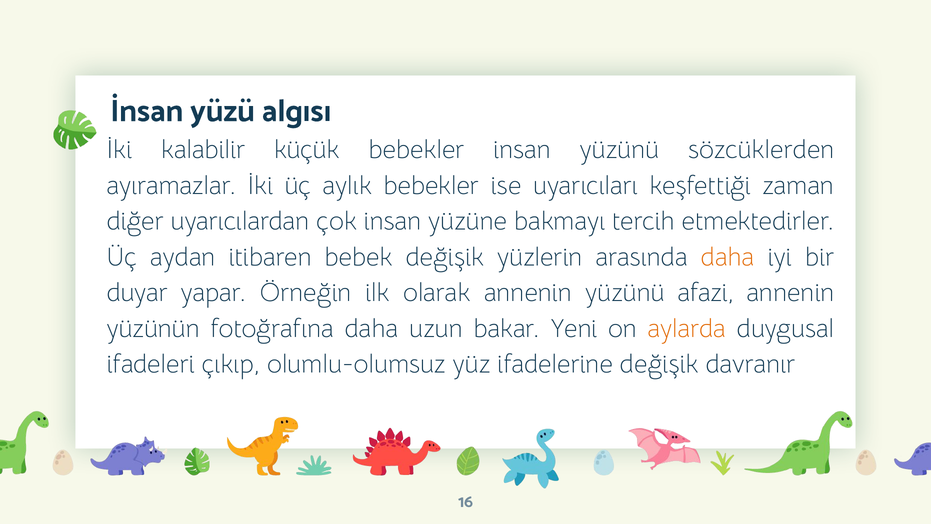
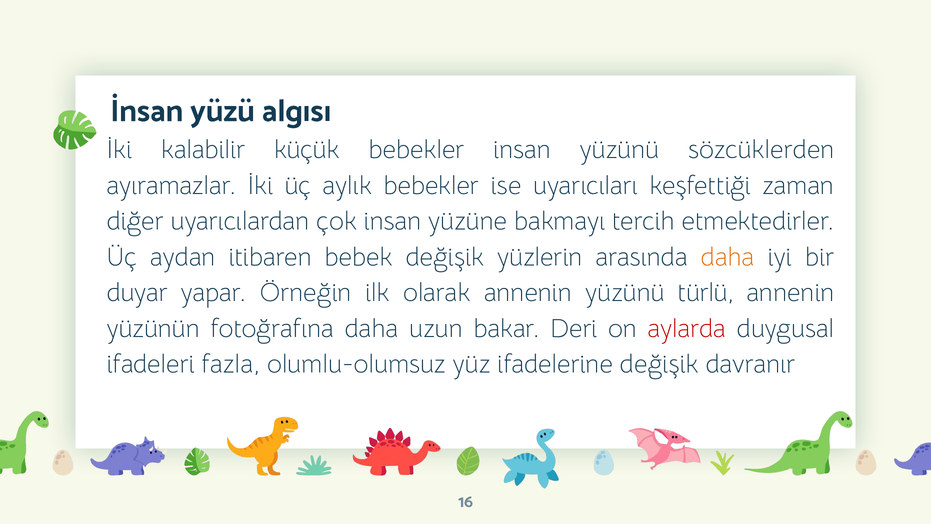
afazi: afazi -> türlü
Yeni: Yeni -> Deri
aylarda colour: orange -> red
çıkıp: çıkıp -> fazla
